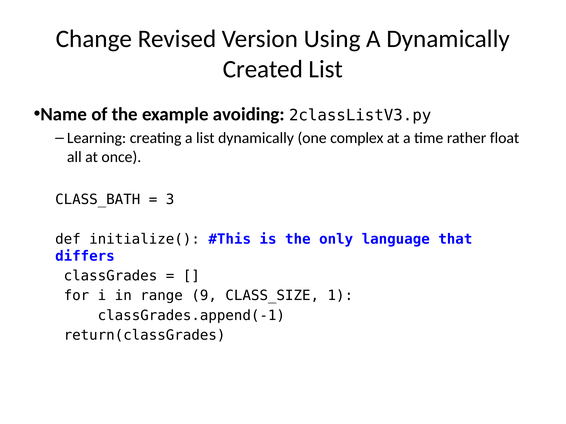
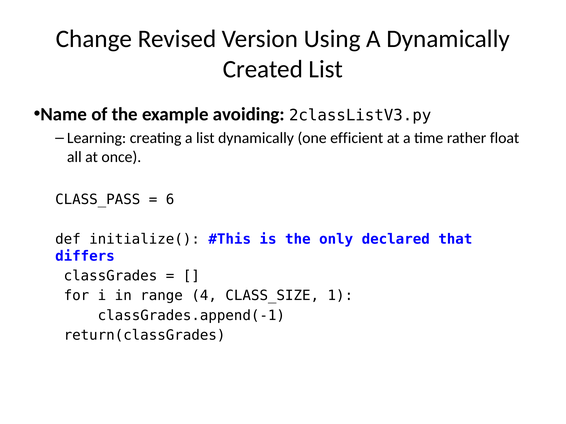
complex: complex -> efficient
CLASS_BATH: CLASS_BATH -> CLASS_PASS
3: 3 -> 6
language: language -> declared
9: 9 -> 4
